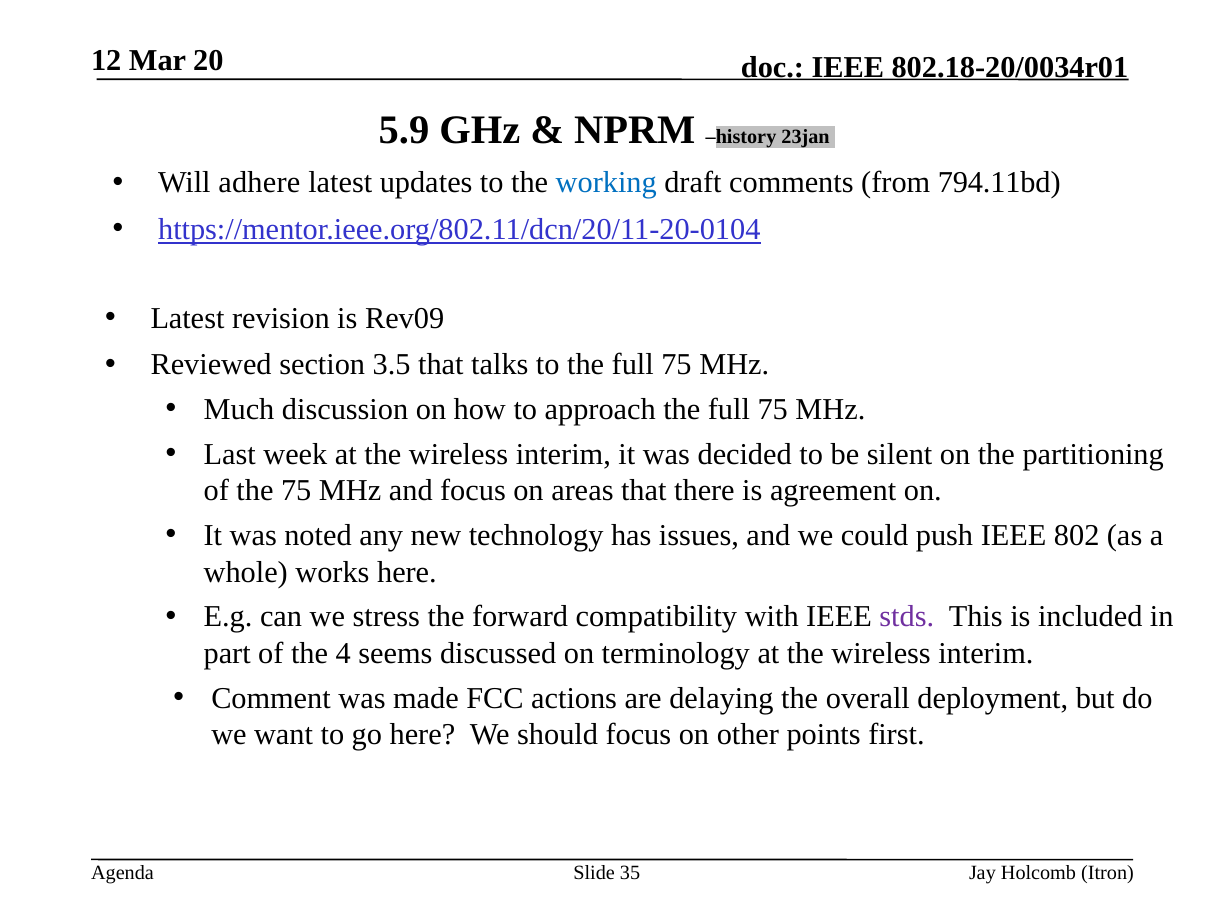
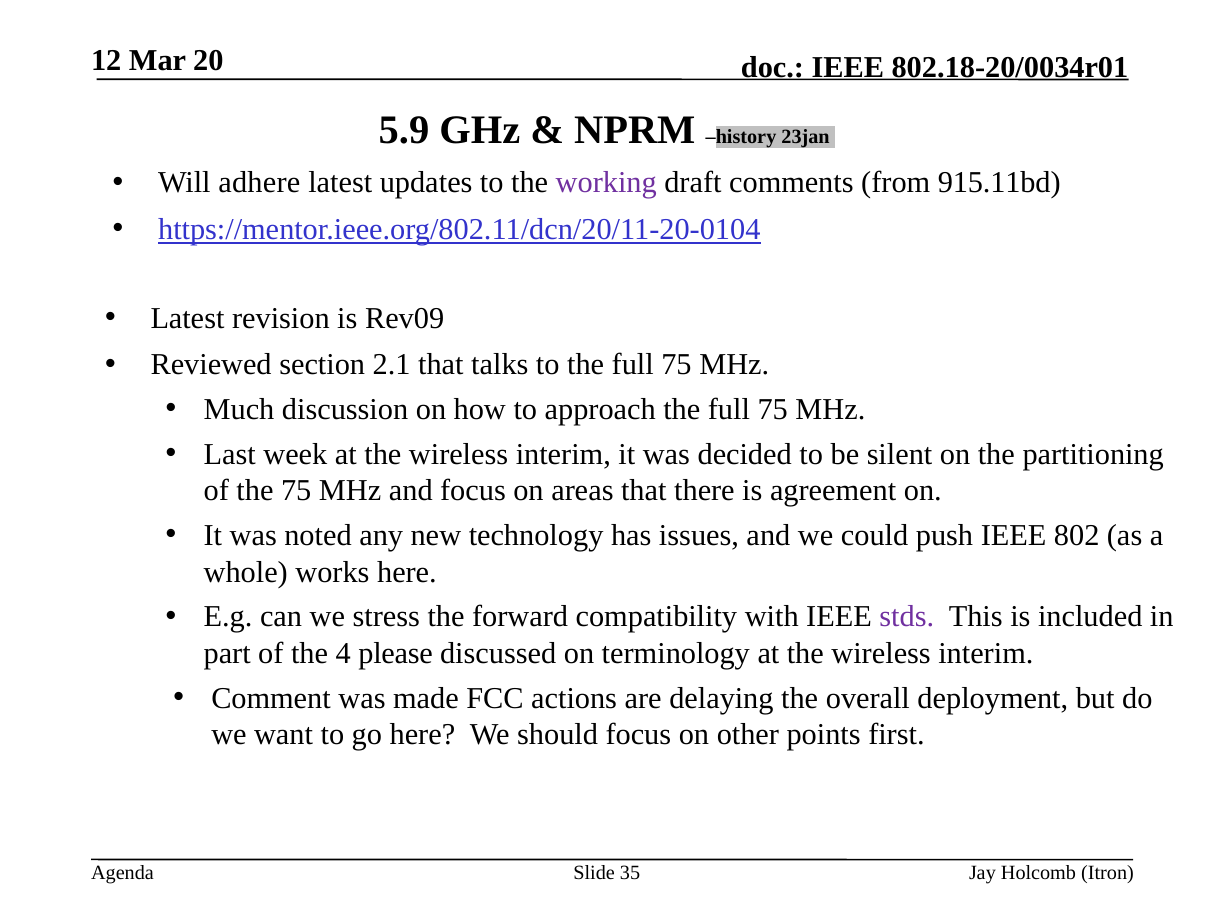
working colour: blue -> purple
794.11bd: 794.11bd -> 915.11bd
3.5: 3.5 -> 2.1
seems: seems -> please
